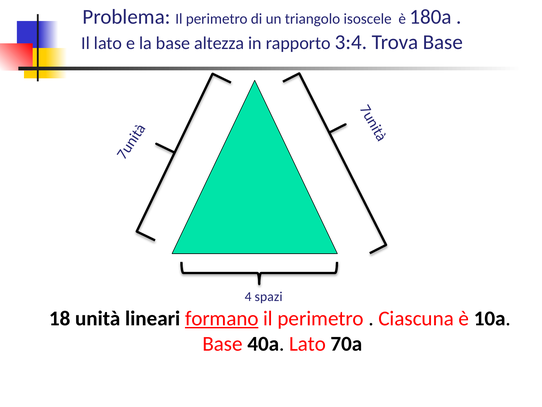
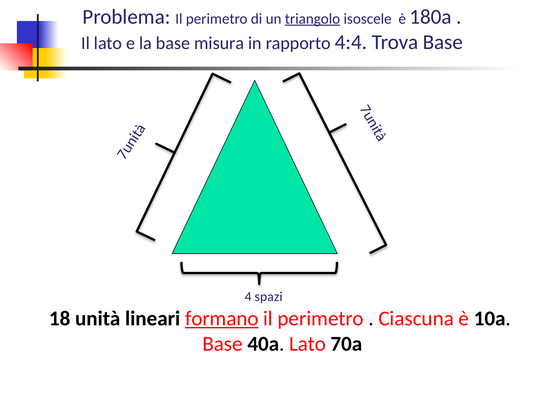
triangolo underline: none -> present
altezza: altezza -> misura
3:4: 3:4 -> 4:4
